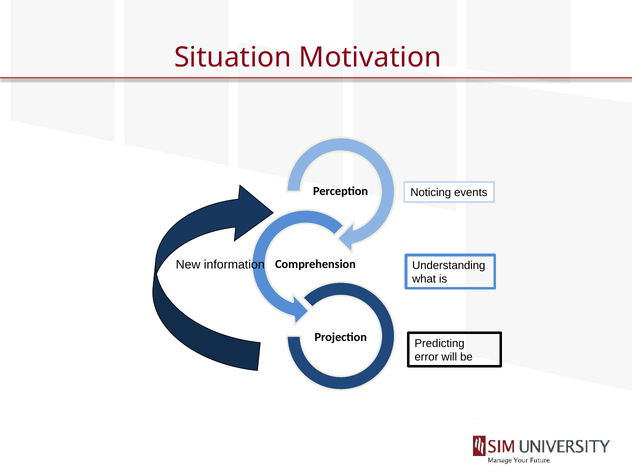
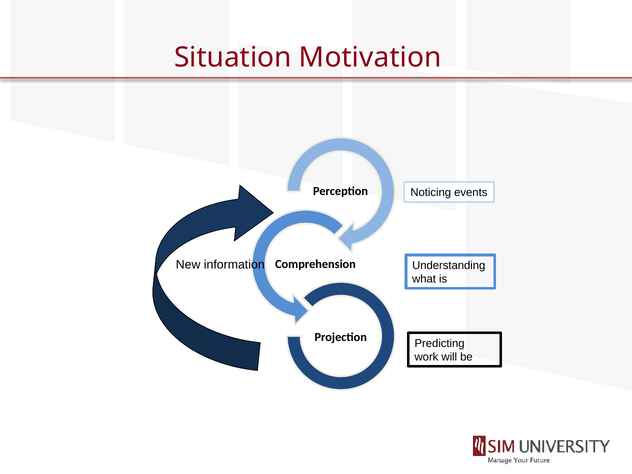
error: error -> work
